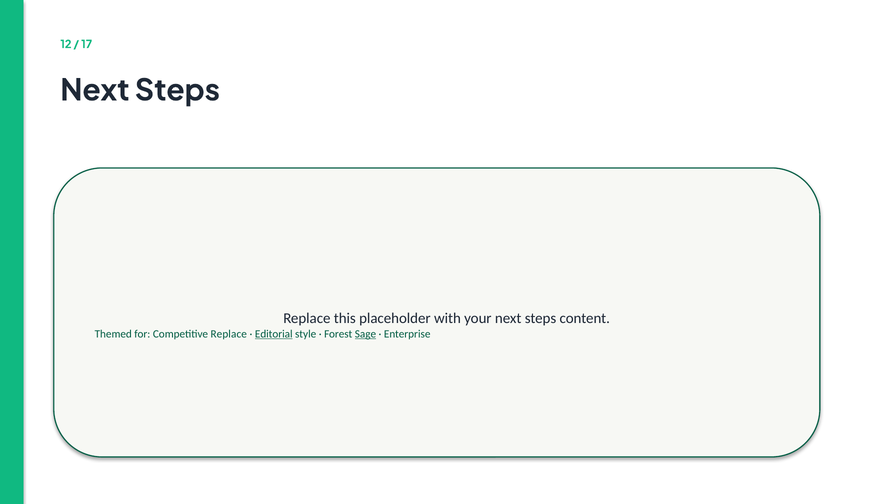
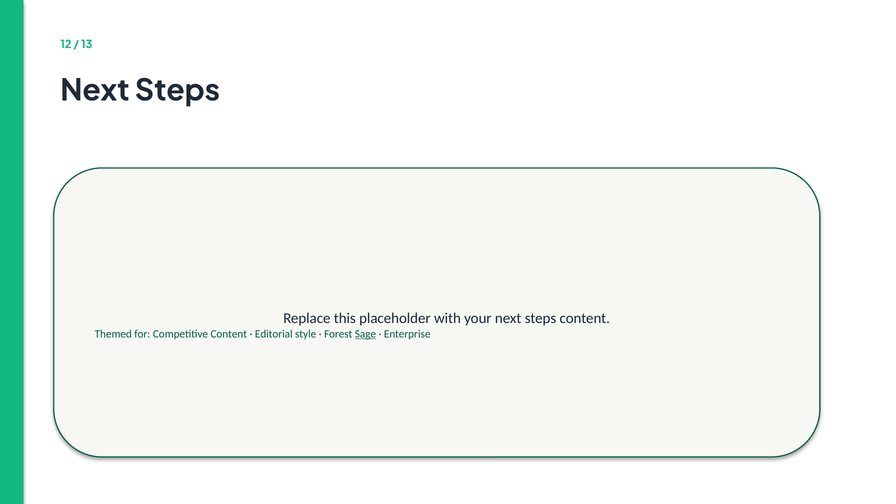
17: 17 -> 13
Competitive Replace: Replace -> Content
Editorial underline: present -> none
